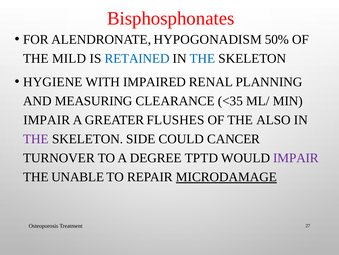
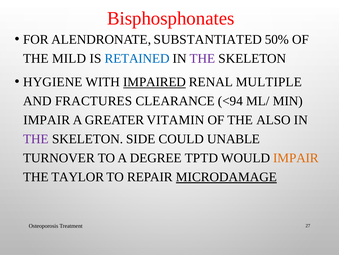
HYPOGONADISM: HYPOGONADISM -> SUBSTANTIATED
THE at (202, 58) colour: blue -> purple
IMPAIRED underline: none -> present
PLANNING: PLANNING -> MULTIPLE
MEASURING: MEASURING -> FRACTURES
<35: <35 -> <94
FLUSHES: FLUSHES -> VITAMIN
CANCER: CANCER -> UNABLE
IMPAIR at (296, 158) colour: purple -> orange
UNABLE: UNABLE -> TAYLOR
